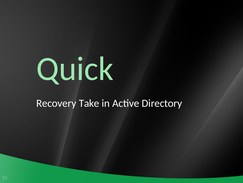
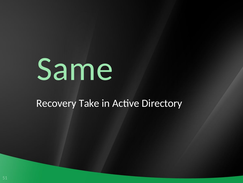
Quick: Quick -> Same
